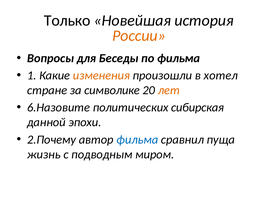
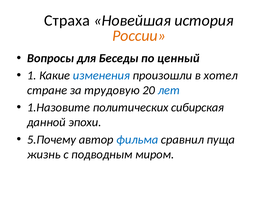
Только: Только -> Страха
по фильма: фильма -> ценный
изменения colour: orange -> blue
символике: символике -> трудовую
лет colour: orange -> blue
6.Назовите: 6.Назовите -> 1.Назовите
2.Почему: 2.Почему -> 5.Почему
